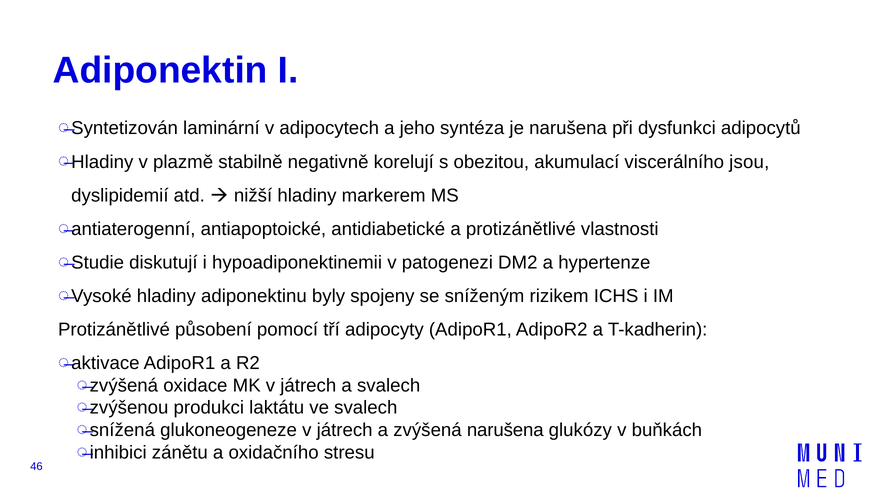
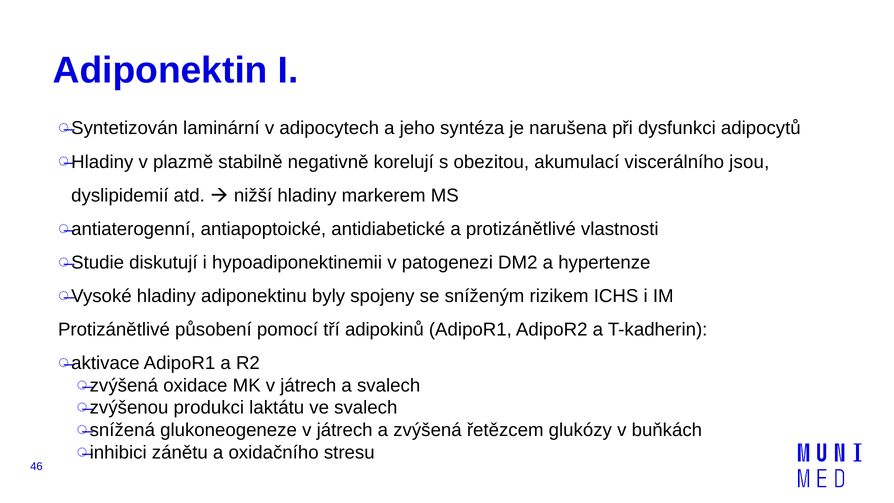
adipocyty: adipocyty -> adipokinů
zvýšená narušena: narušena -> řetězcem
